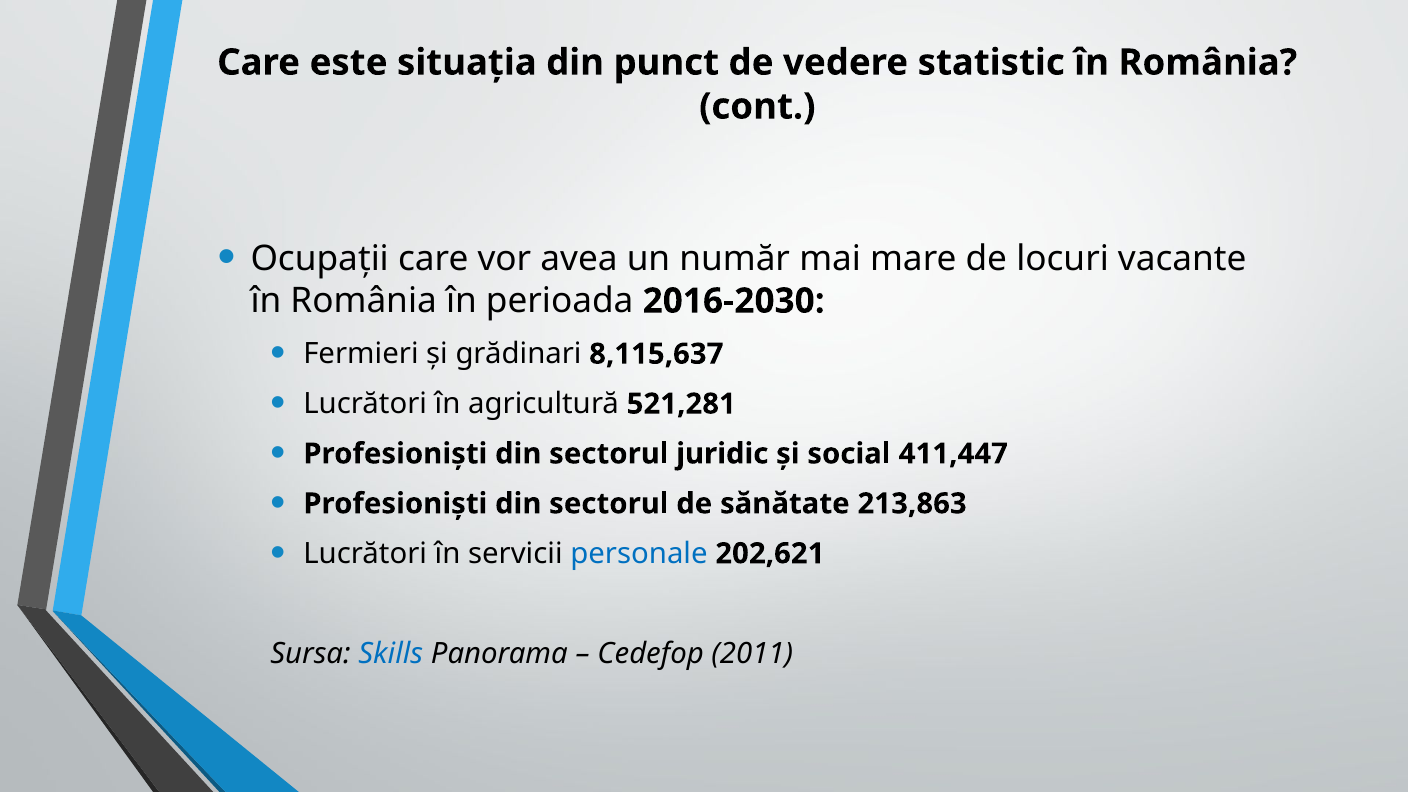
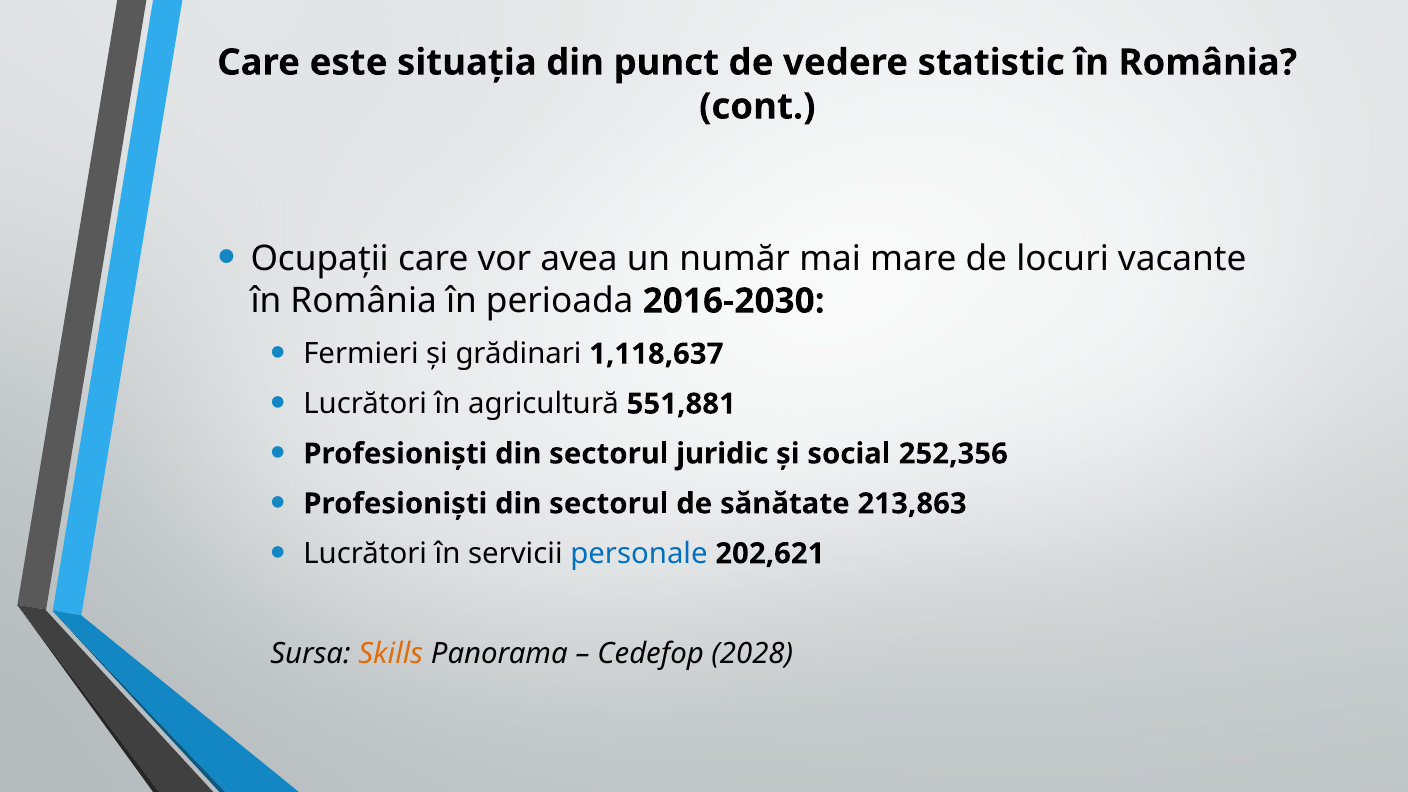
8,115,637: 8,115,637 -> 1,118,637
521,281: 521,281 -> 551,881
411,447: 411,447 -> 252,356
Skills colour: blue -> orange
2011: 2011 -> 2028
